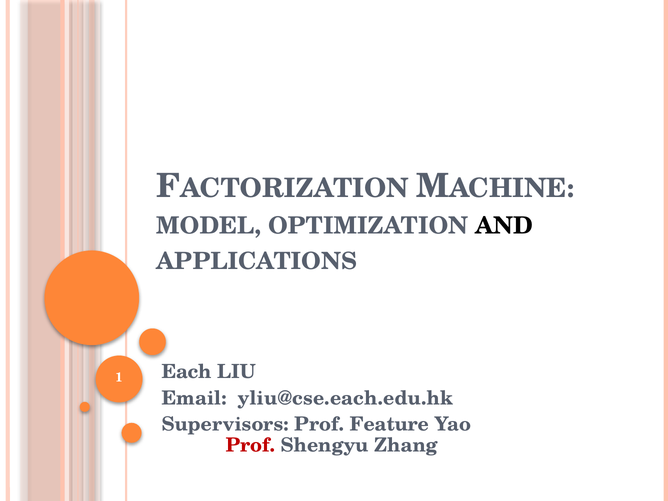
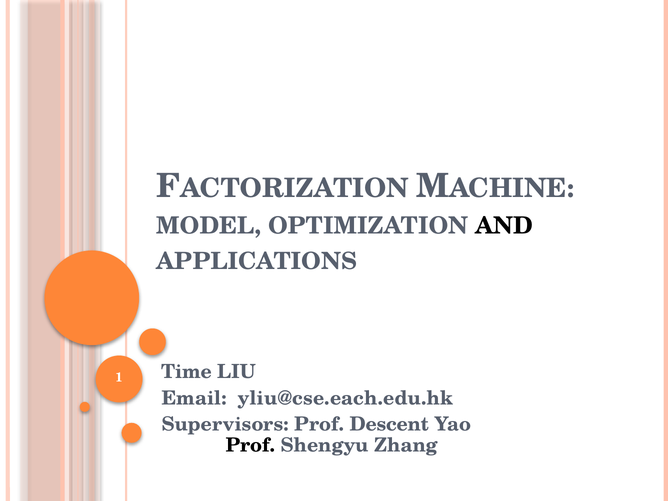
Each: Each -> Time
Feature: Feature -> Descent
Prof at (250, 445) colour: red -> black
